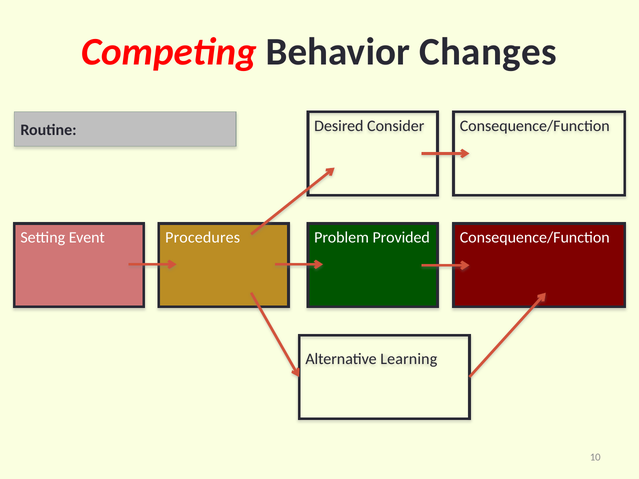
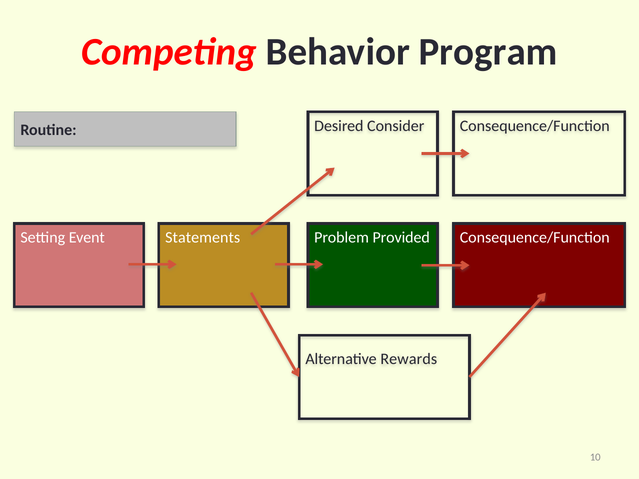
Changes: Changes -> Program
Procedures: Procedures -> Statements
Learning: Learning -> Rewards
